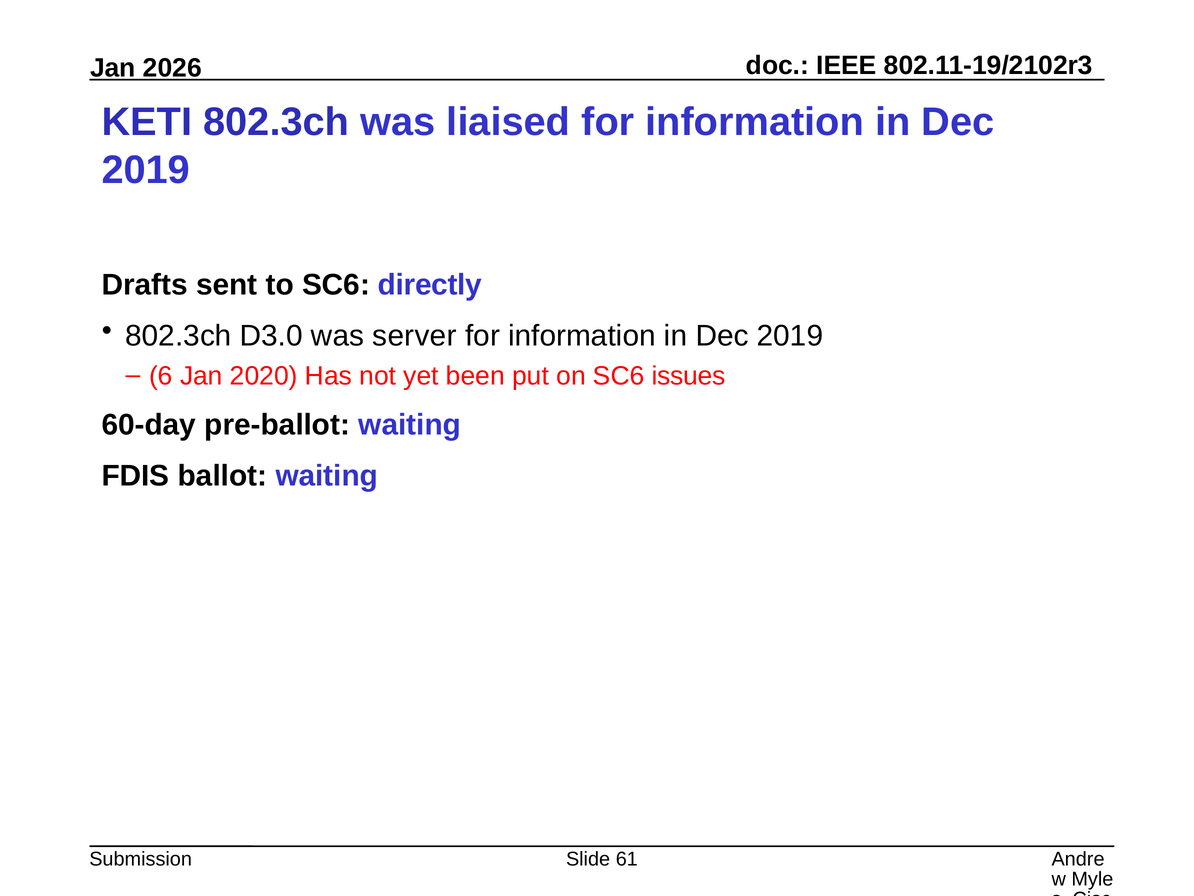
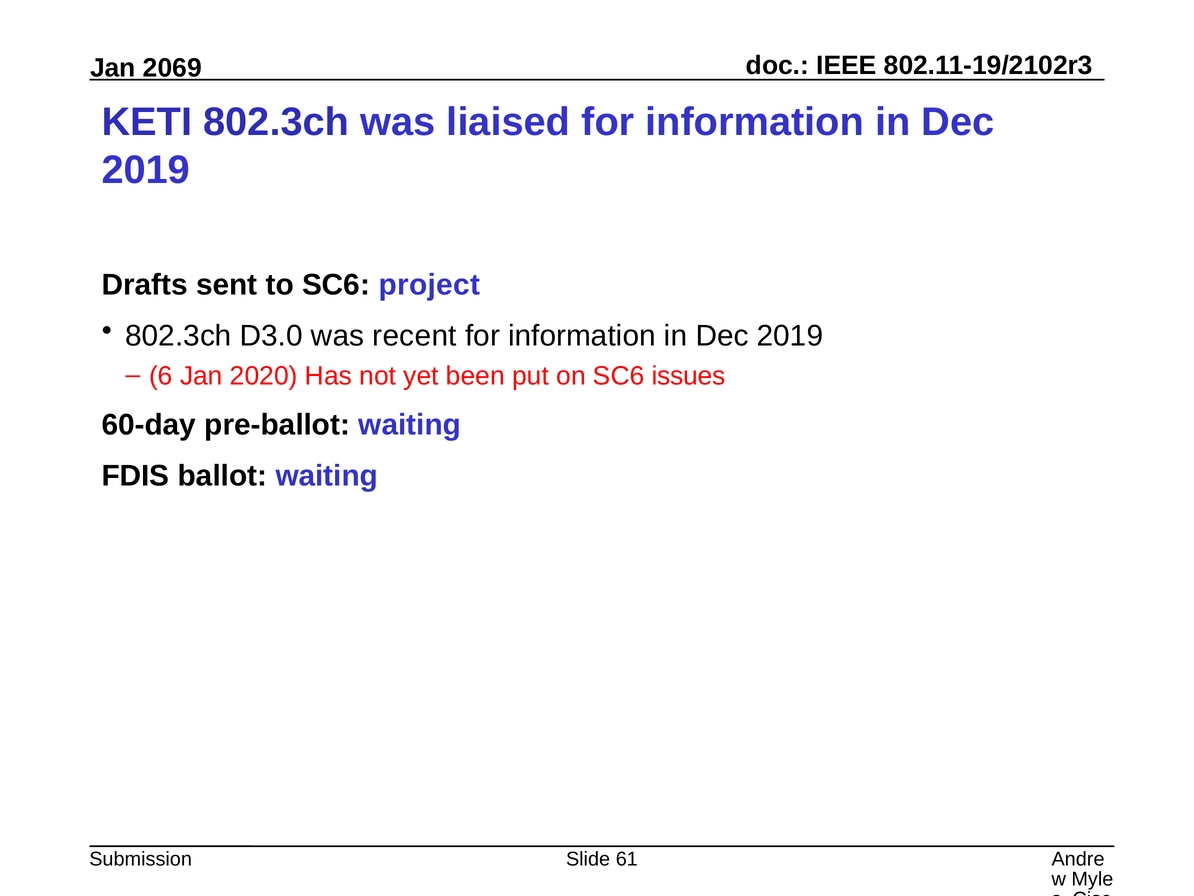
2026: 2026 -> 2069
directly: directly -> project
server: server -> recent
